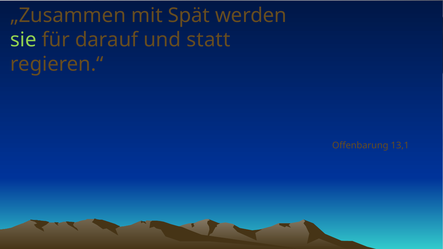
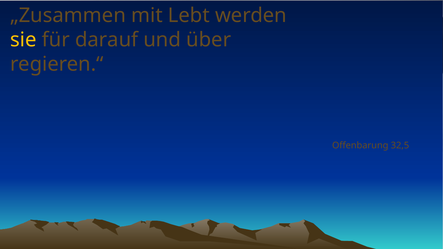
Spät: Spät -> Lebt
sie colour: light green -> yellow
statt: statt -> über
13,1: 13,1 -> 32,5
